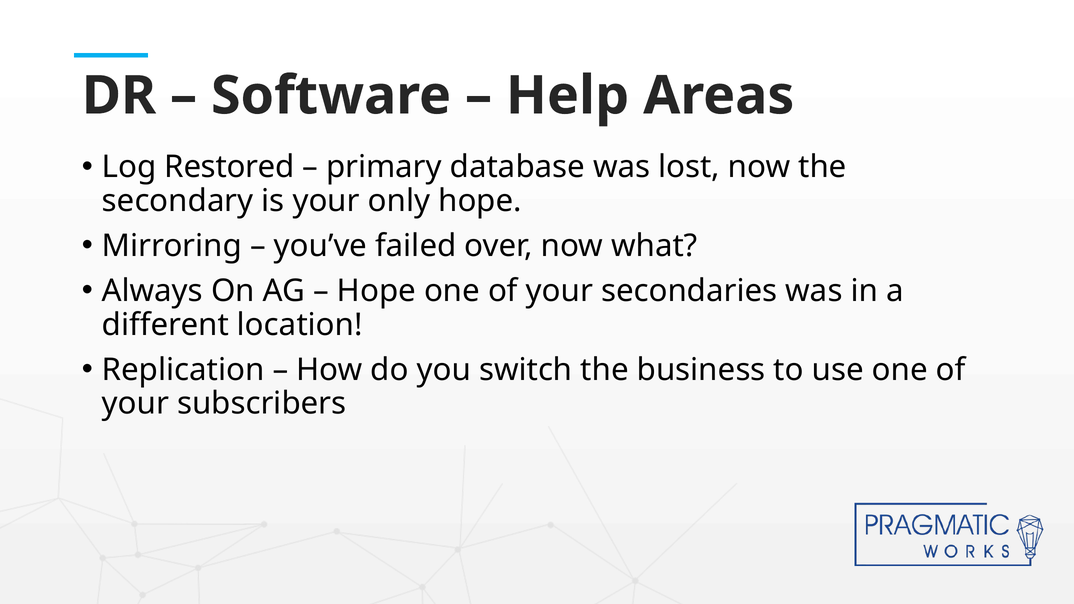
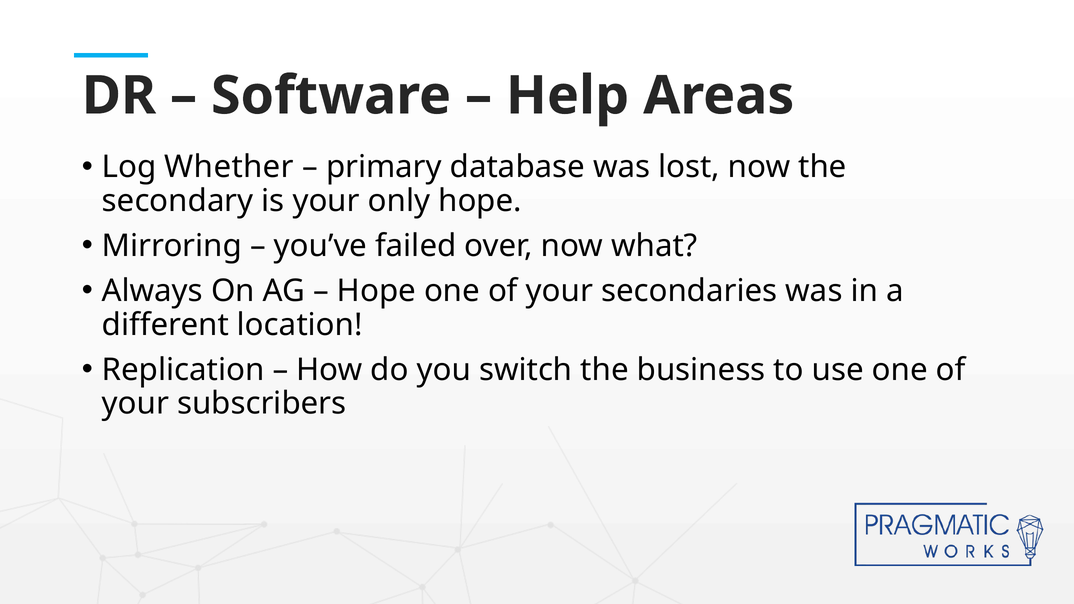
Restored: Restored -> Whether
